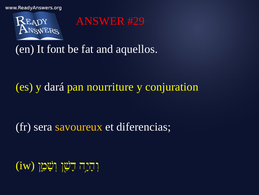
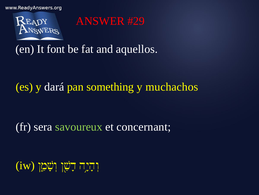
nourriture: nourriture -> something
conjuration: conjuration -> muchachos
savoureux colour: yellow -> light green
diferencias: diferencias -> concernant
